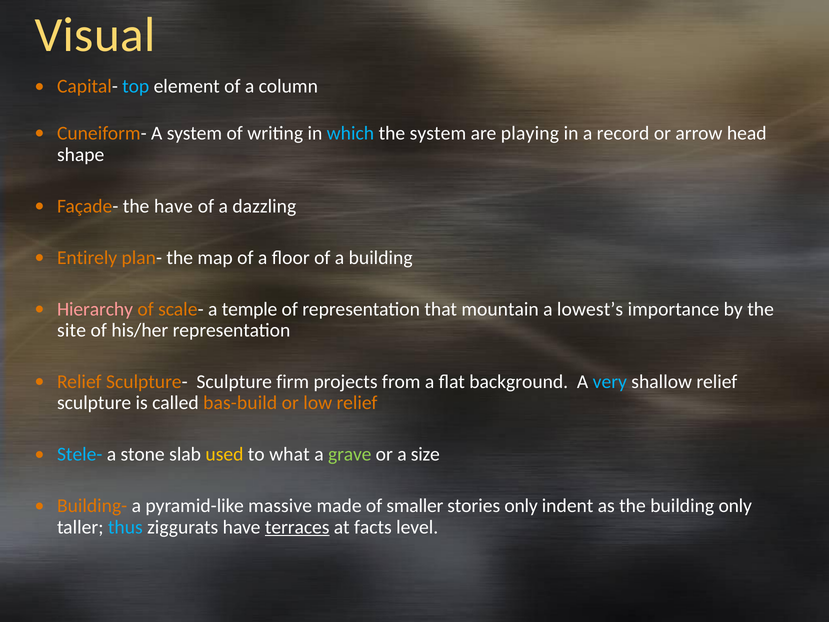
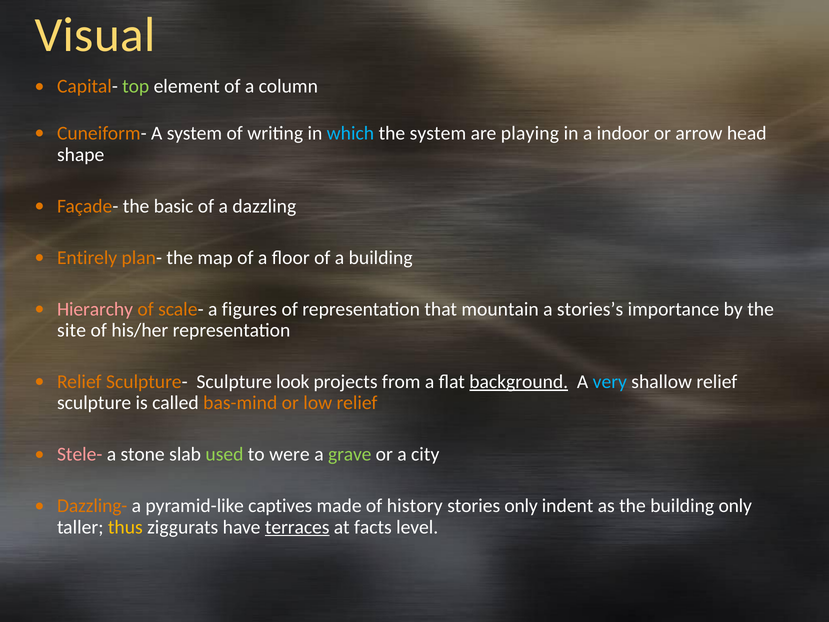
top colour: light blue -> light green
record: record -> indoor
the have: have -> basic
temple: temple -> figures
lowest’s: lowest’s -> stories’s
firm: firm -> look
background underline: none -> present
bas-build: bas-build -> bas-mind
Stele- colour: light blue -> pink
used colour: yellow -> light green
what: what -> were
size: size -> city
Building-: Building- -> Dazzling-
massive: massive -> captives
smaller: smaller -> history
thus colour: light blue -> yellow
